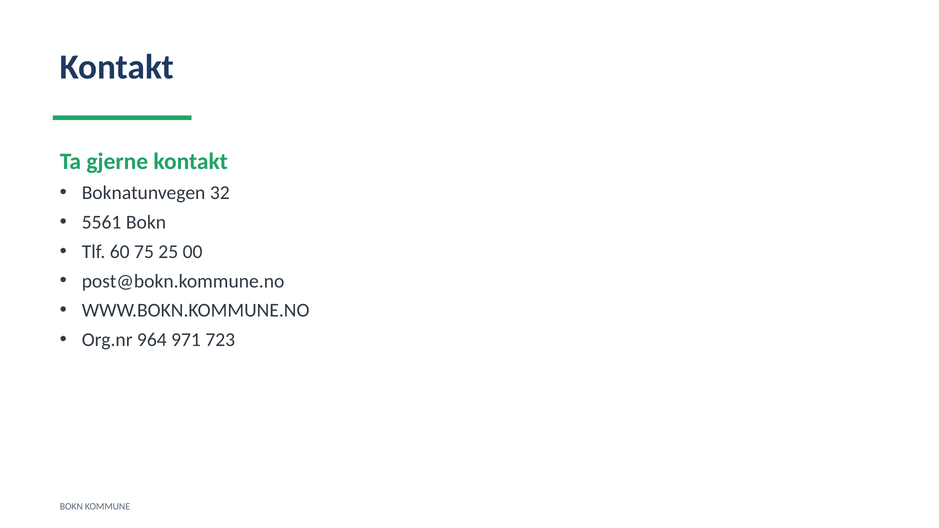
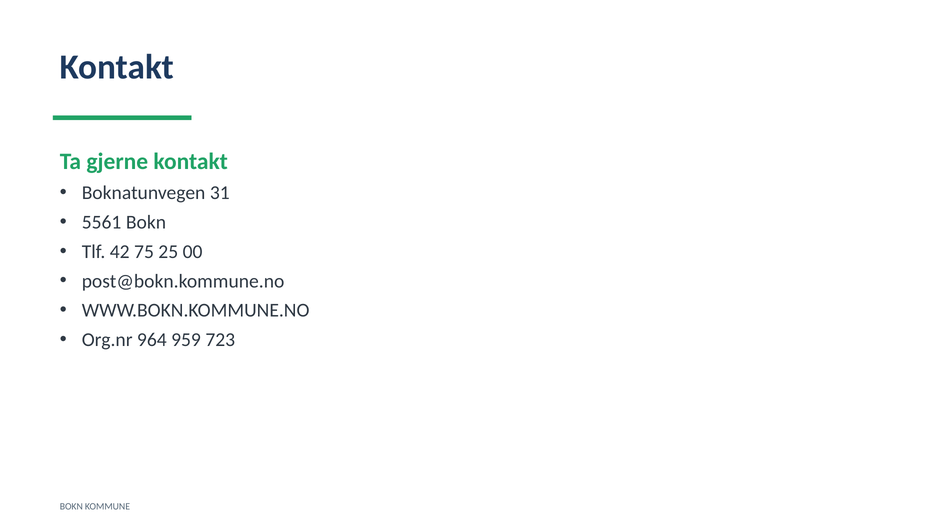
32: 32 -> 31
60: 60 -> 42
971: 971 -> 959
